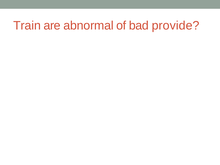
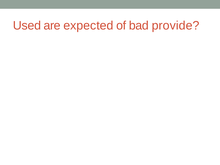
Train: Train -> Used
abnormal: abnormal -> expected
